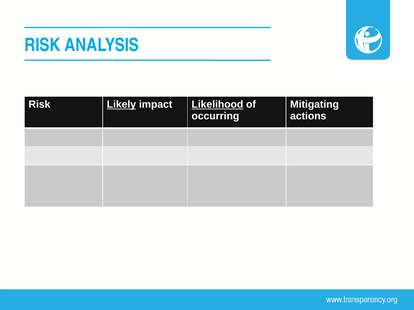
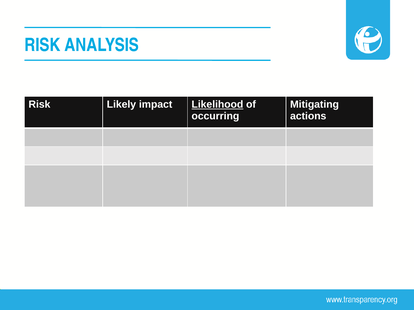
Likely underline: present -> none
